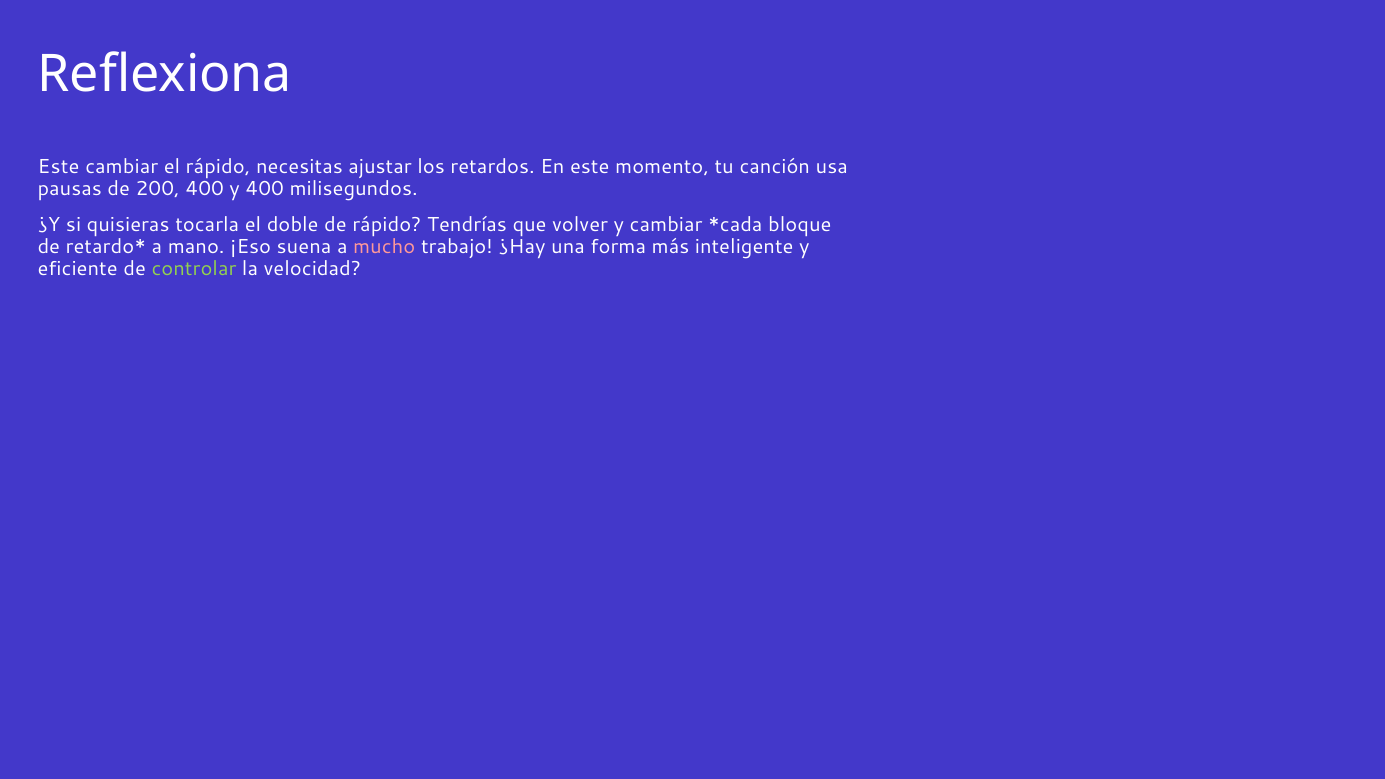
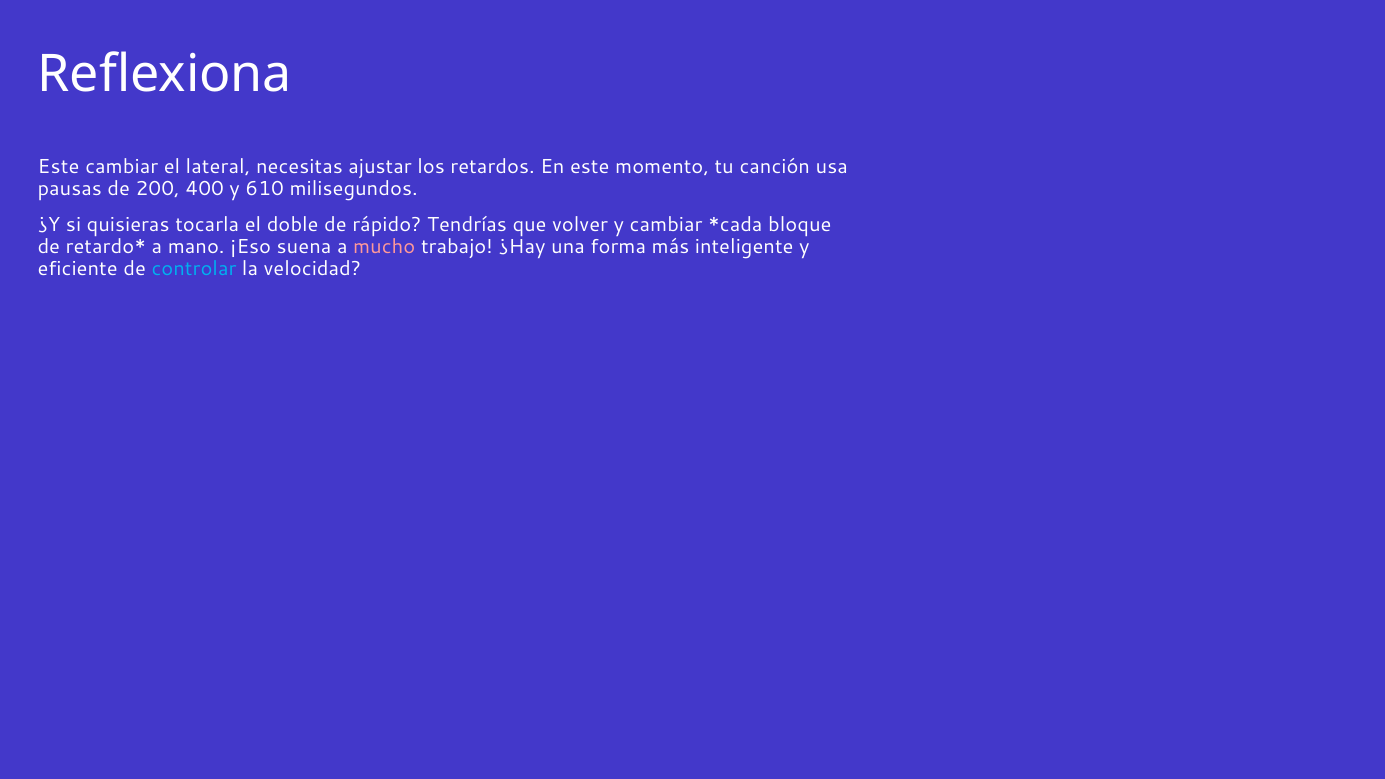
el rápido: rápido -> lateral
y 400: 400 -> 610
controlar colour: light green -> light blue
